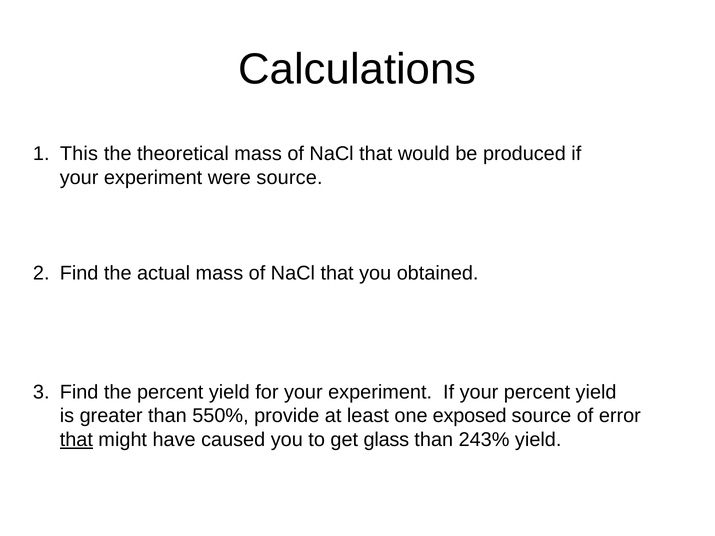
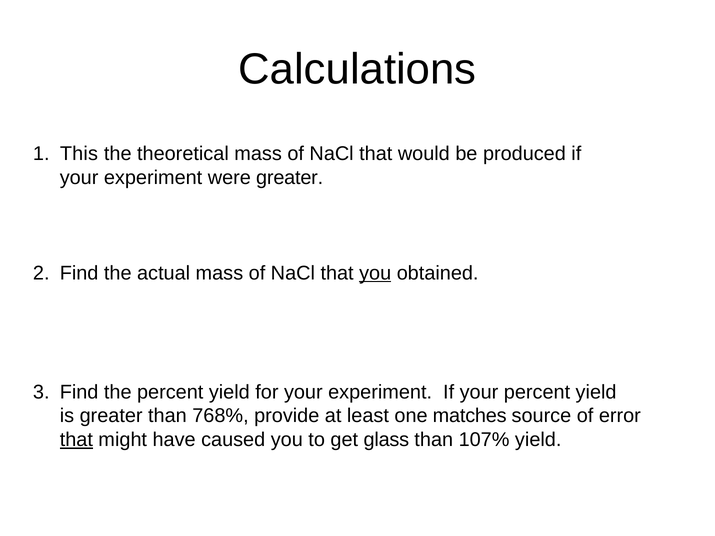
were source: source -> greater
you at (375, 273) underline: none -> present
550%: 550% -> 768%
exposed: exposed -> matches
243%: 243% -> 107%
